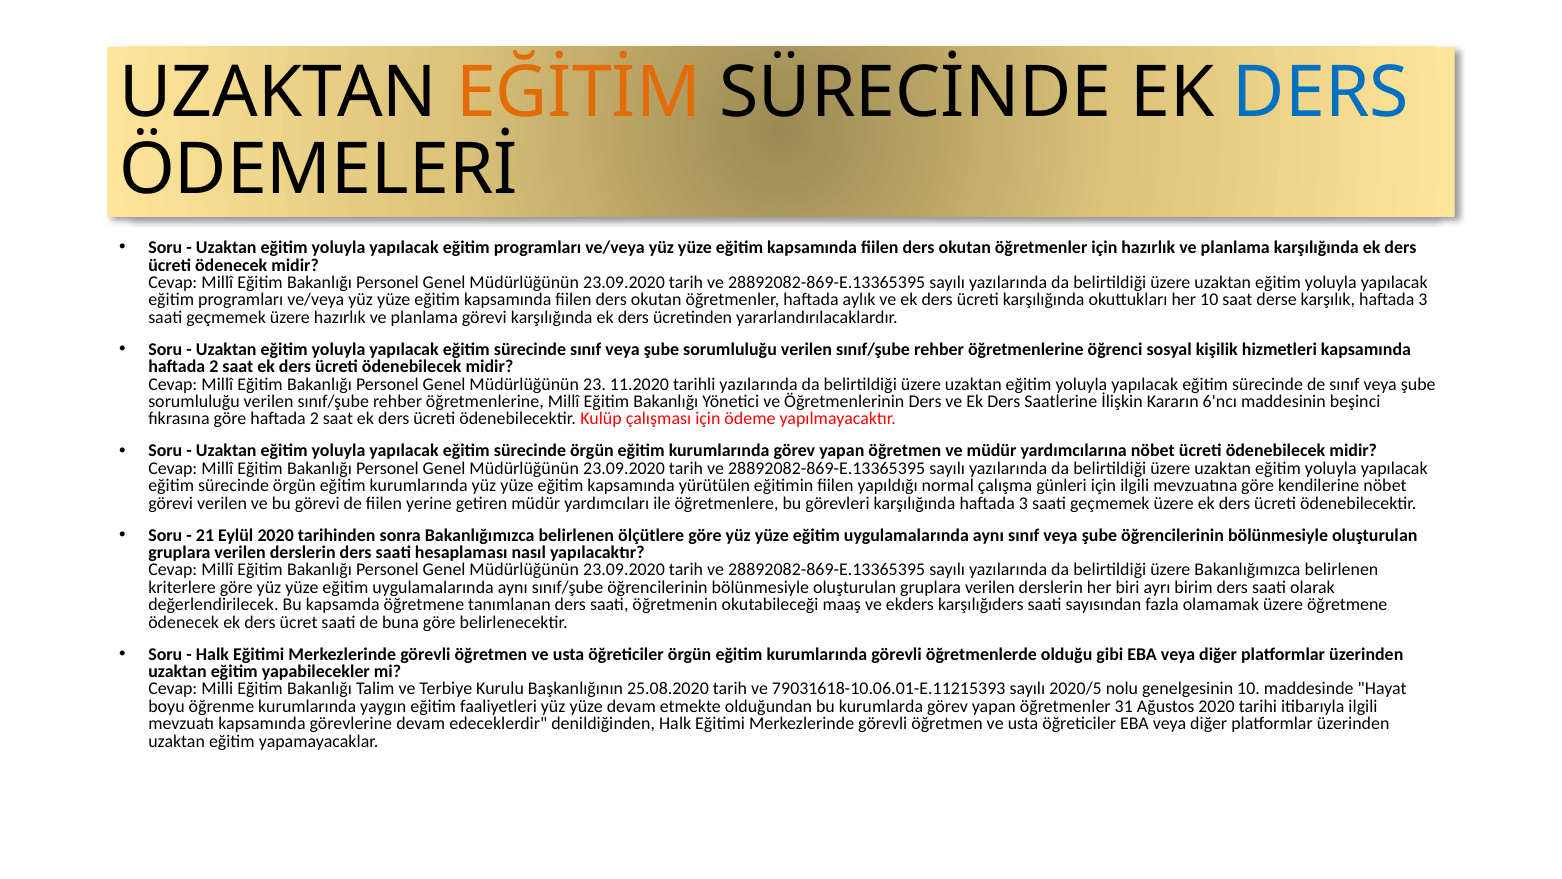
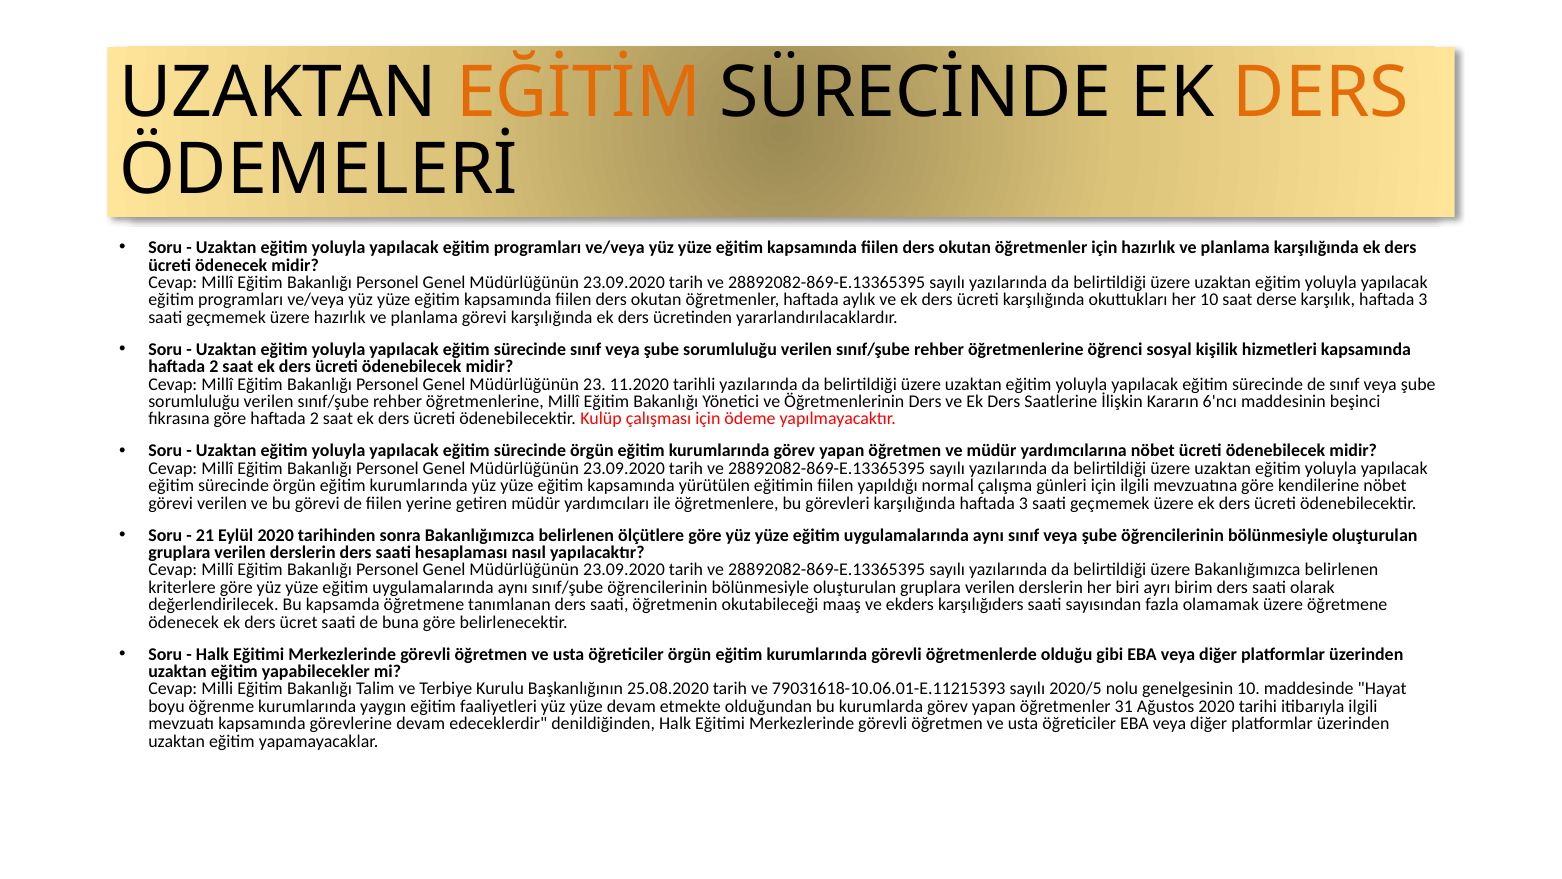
DERS at (1321, 93) colour: blue -> orange
